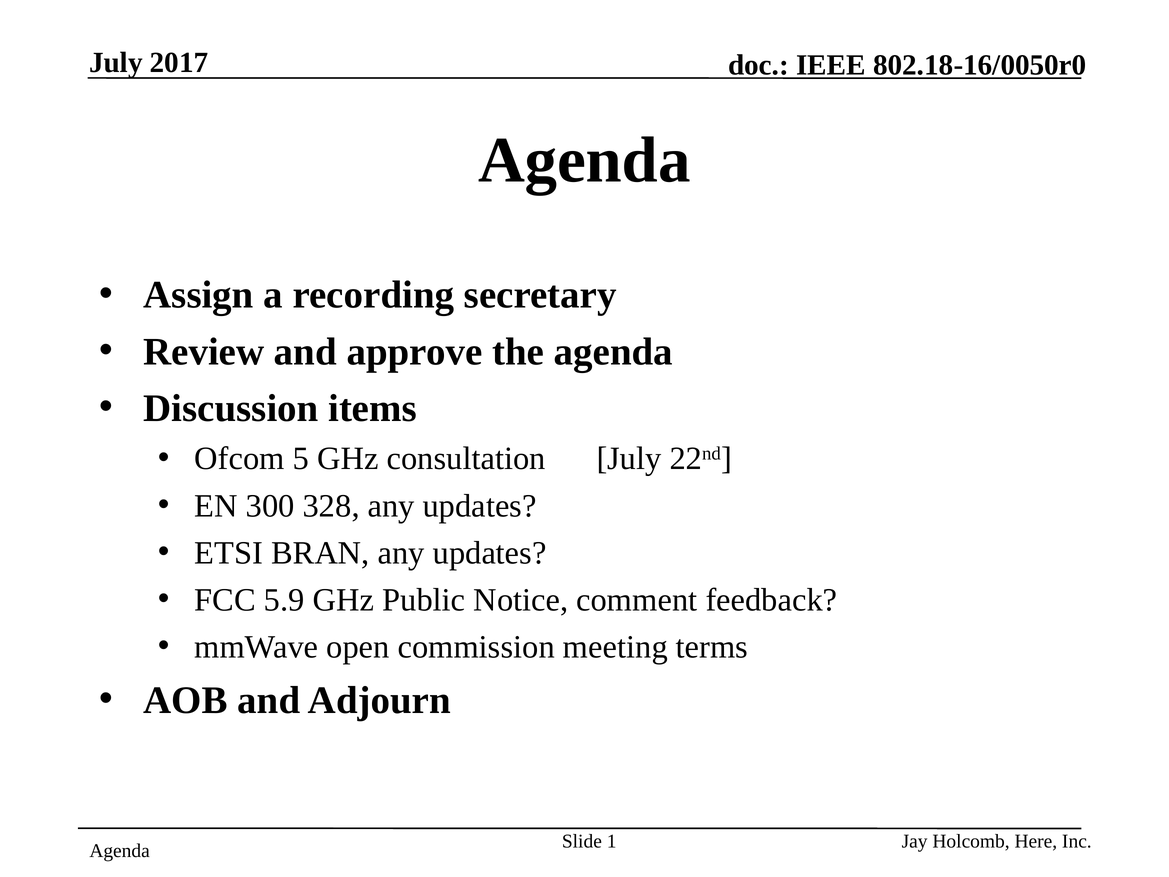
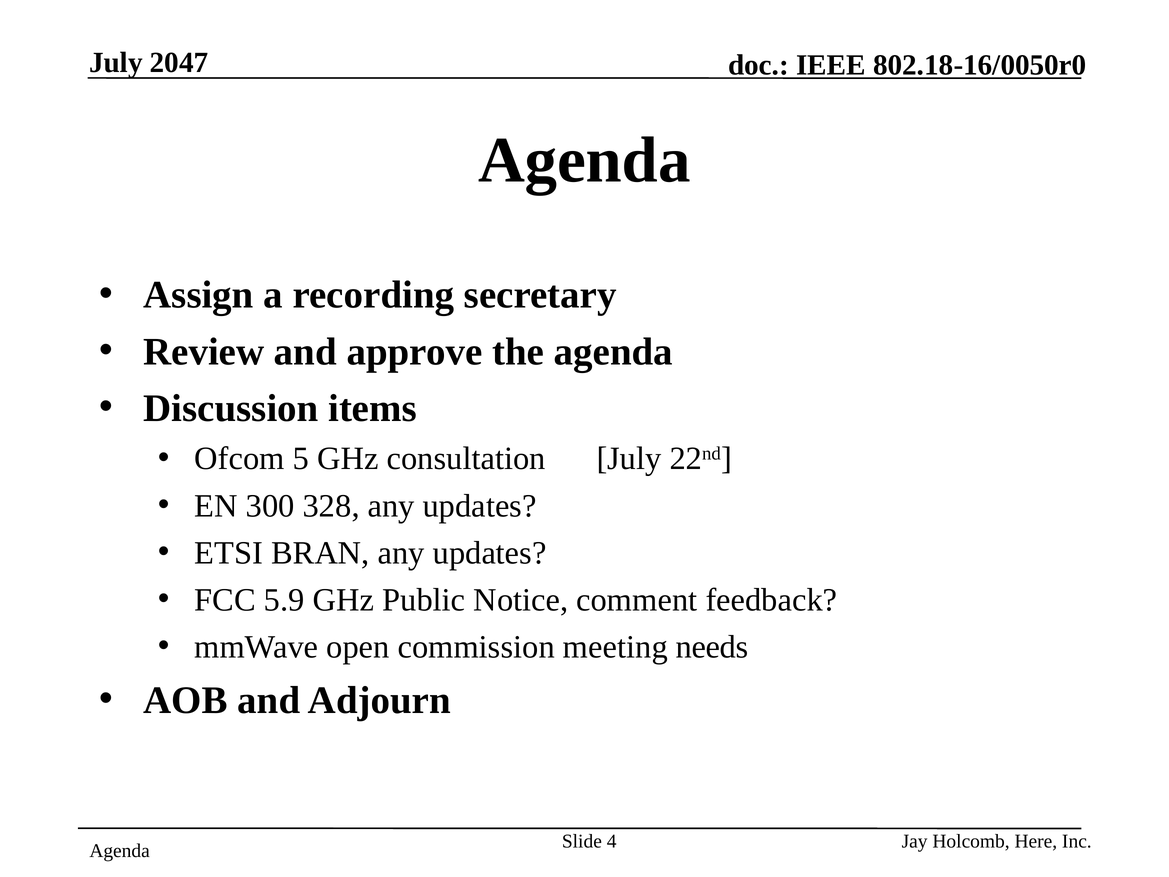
2017: 2017 -> 2047
terms: terms -> needs
1: 1 -> 4
